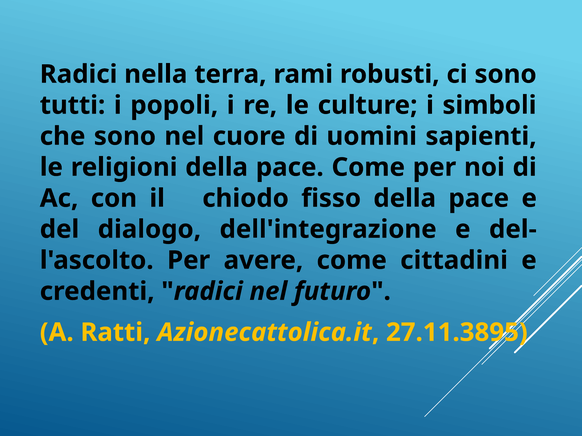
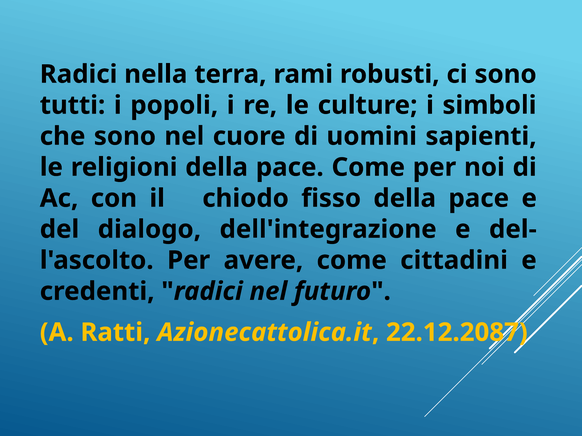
27.11.3895: 27.11.3895 -> 22.12.2087
